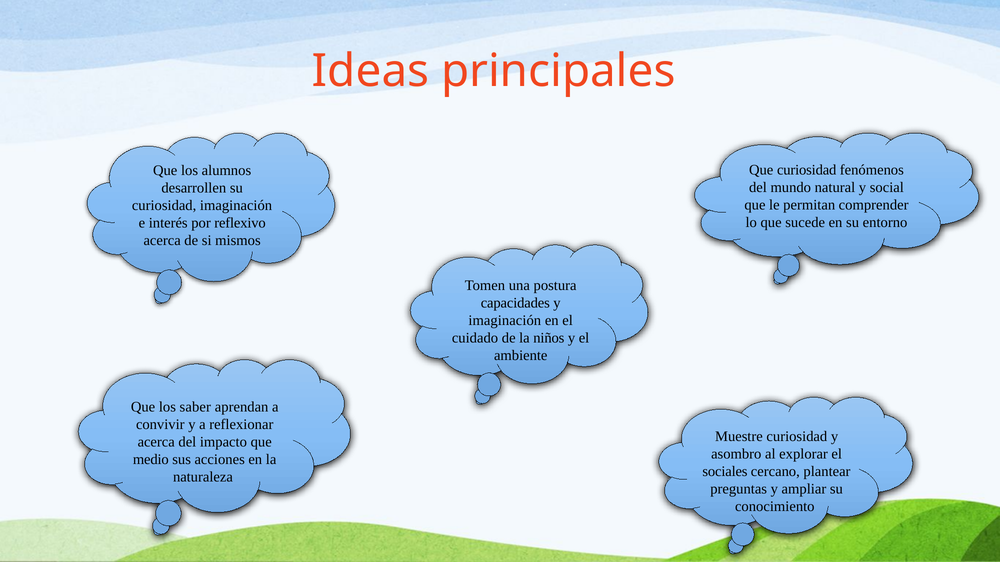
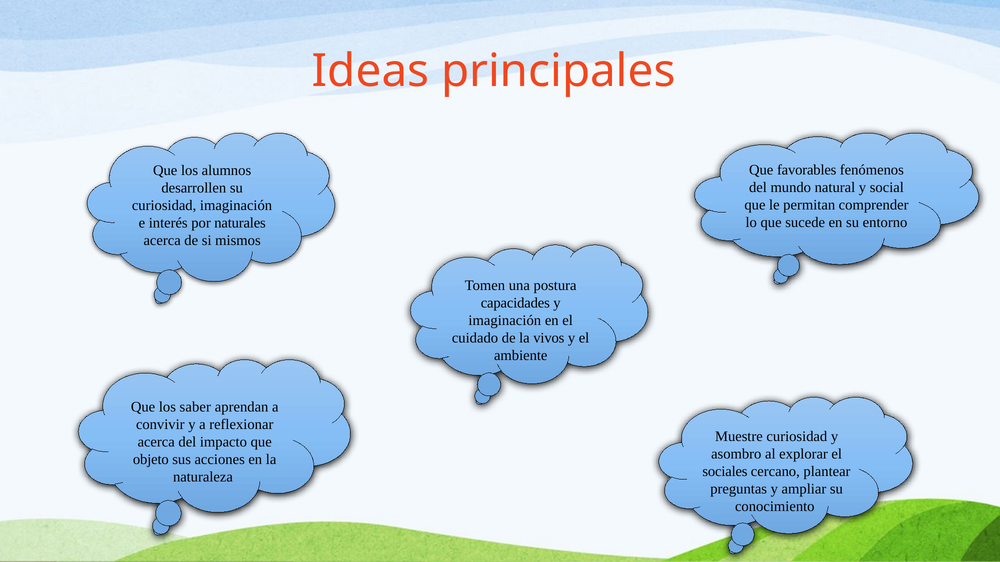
Que curiosidad: curiosidad -> favorables
reflexivo: reflexivo -> naturales
niños: niños -> vivos
medio: medio -> objeto
